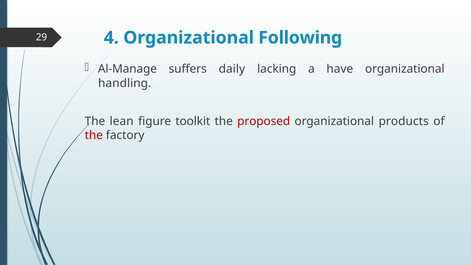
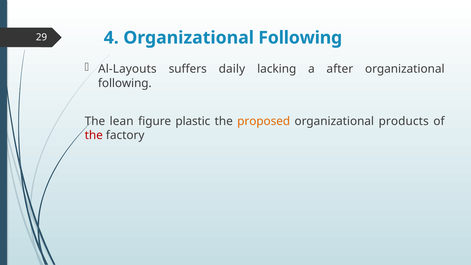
Al-Manage: Al-Manage -> Al-Layouts
have: have -> after
handling at (125, 83): handling -> following
toolkit: toolkit -> plastic
proposed colour: red -> orange
